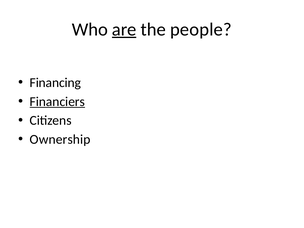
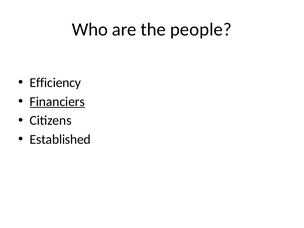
are underline: present -> none
Financing: Financing -> Efficiency
Ownership: Ownership -> Established
